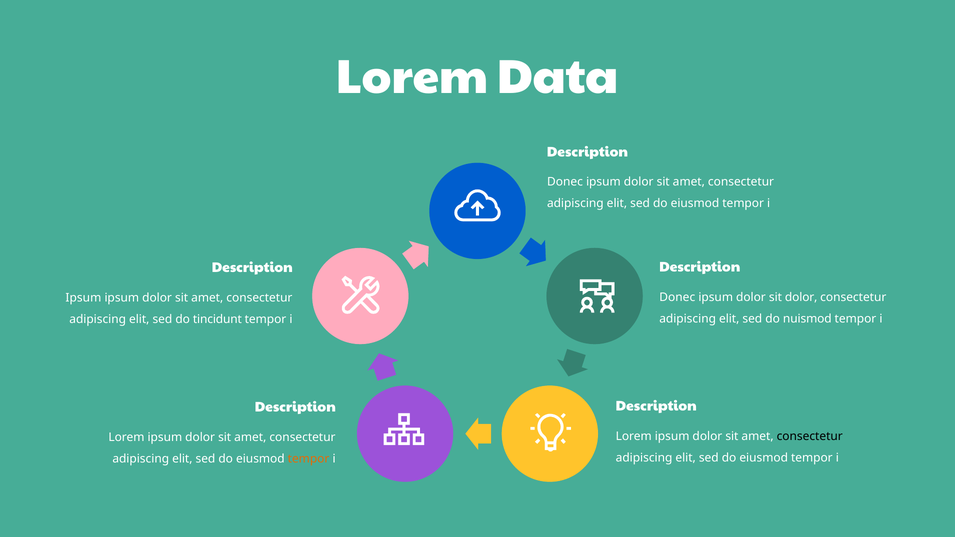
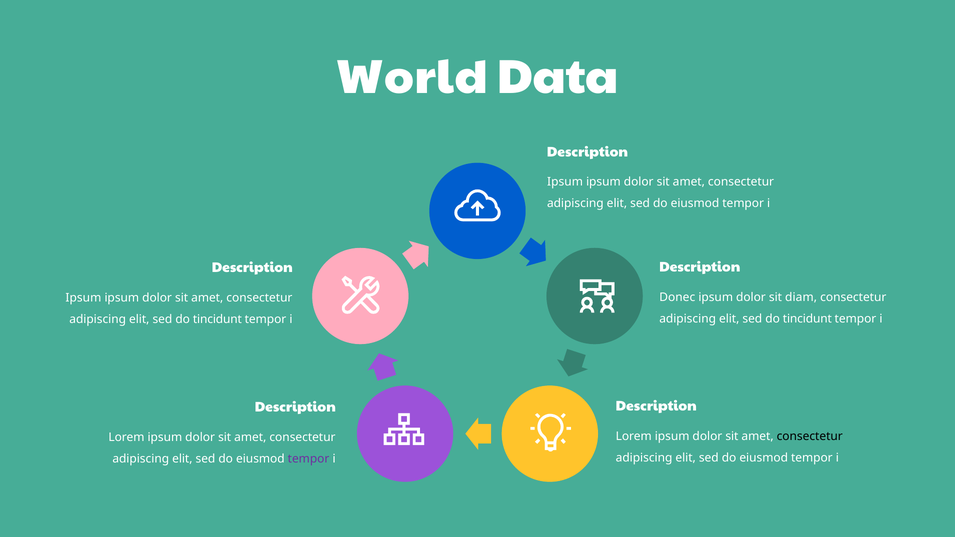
Lorem at (412, 78): Lorem -> World
Donec at (565, 182): Donec -> Ipsum
sit dolor: dolor -> diam
nuismod at (807, 319): nuismod -> tincidunt
tempor at (309, 459) colour: orange -> purple
